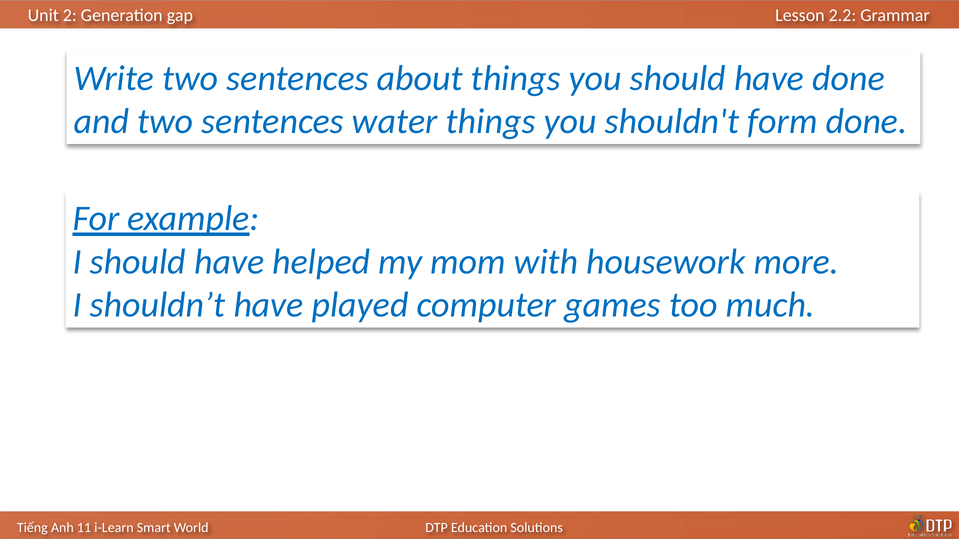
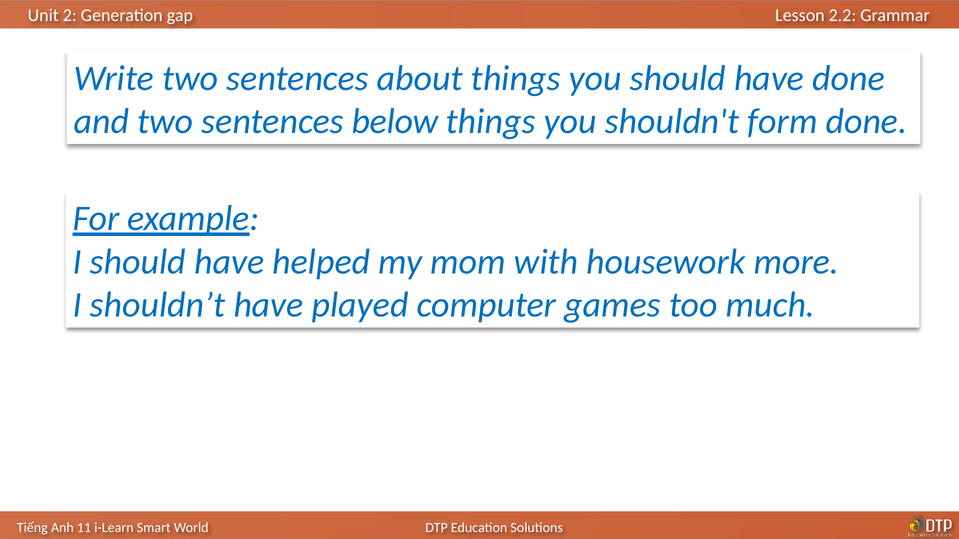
water: water -> below
